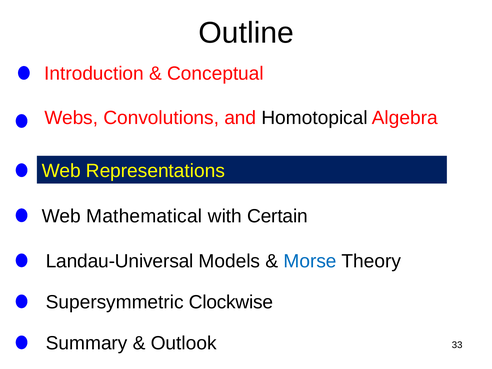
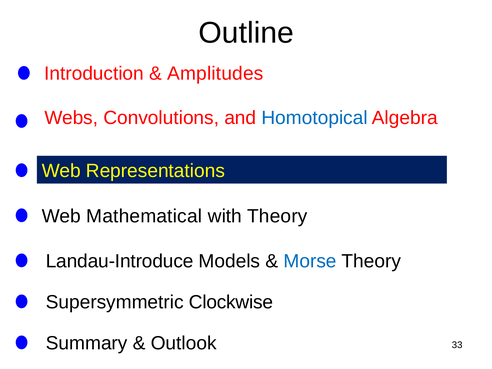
Conceptual: Conceptual -> Amplitudes
Homotopical colour: black -> blue
with Certain: Certain -> Theory
Landau-Universal: Landau-Universal -> Landau-Introduce
